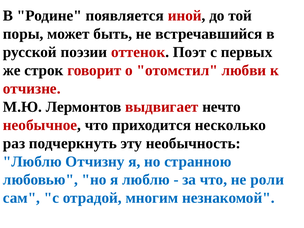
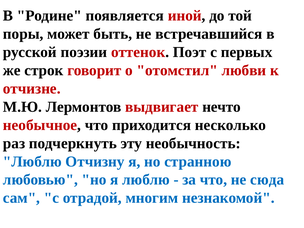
роли: роли -> сюда
